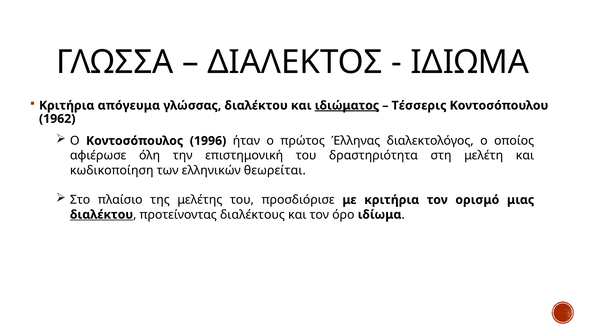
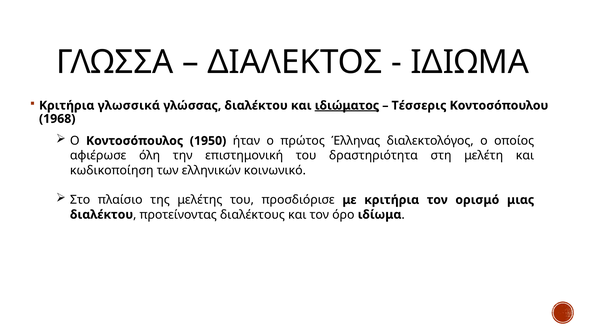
απόγευμα: απόγευμα -> γλωσσικά
1962: 1962 -> 1968
1996: 1996 -> 1950
θεωρείται: θεωρείται -> κοινωνικό
διαλέκτου at (102, 215) underline: present -> none
